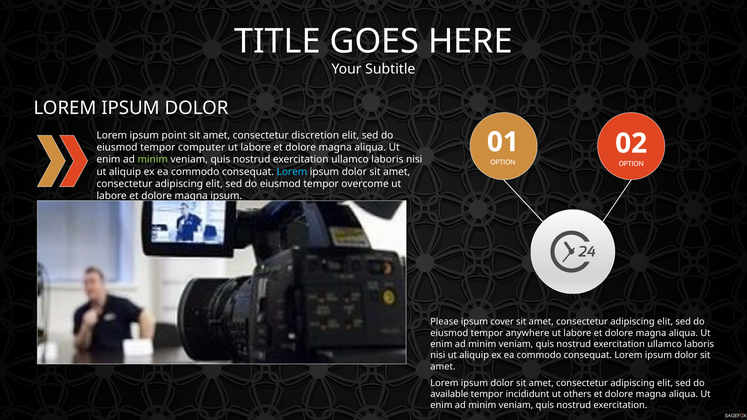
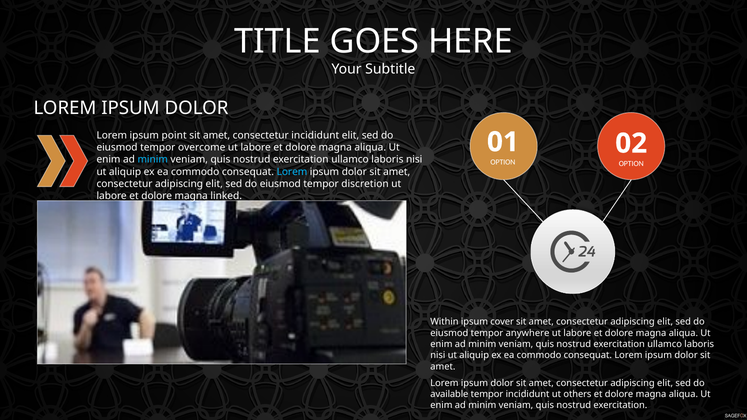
consectetur discretion: discretion -> incididunt
computer: computer -> overcome
minim at (153, 160) colour: light green -> light blue
overcome: overcome -> discretion
magna ipsum: ipsum -> linked
Please: Please -> Within
